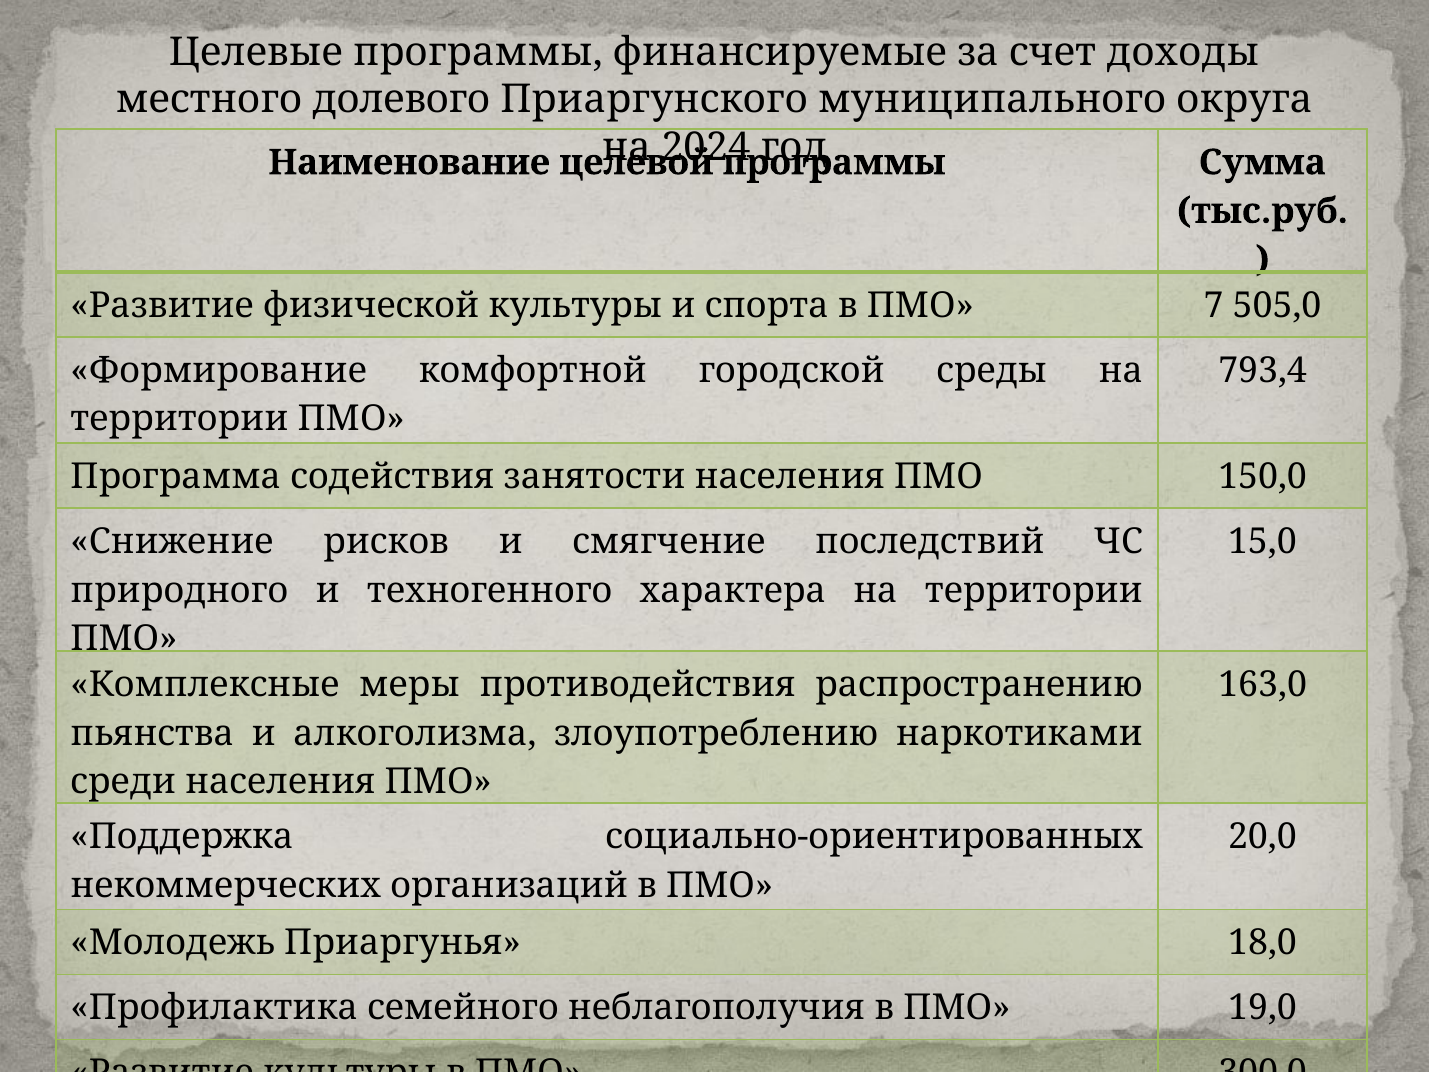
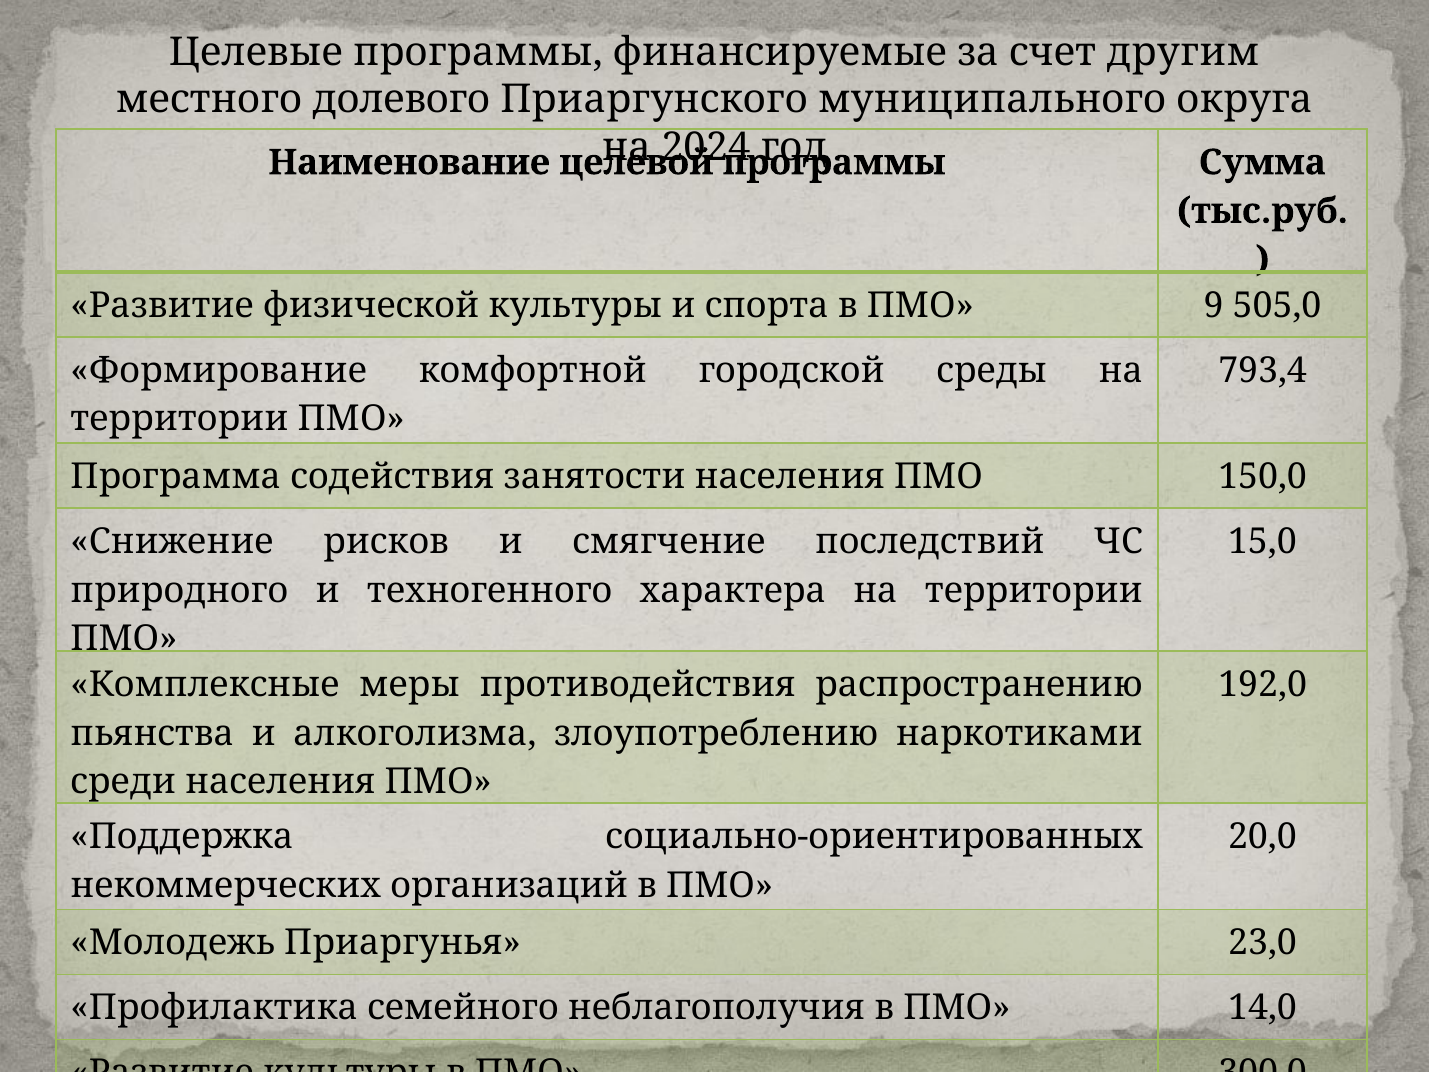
доходы: доходы -> другим
7: 7 -> 9
163,0: 163,0 -> 192,0
18,0: 18,0 -> 23,0
19,0: 19,0 -> 14,0
